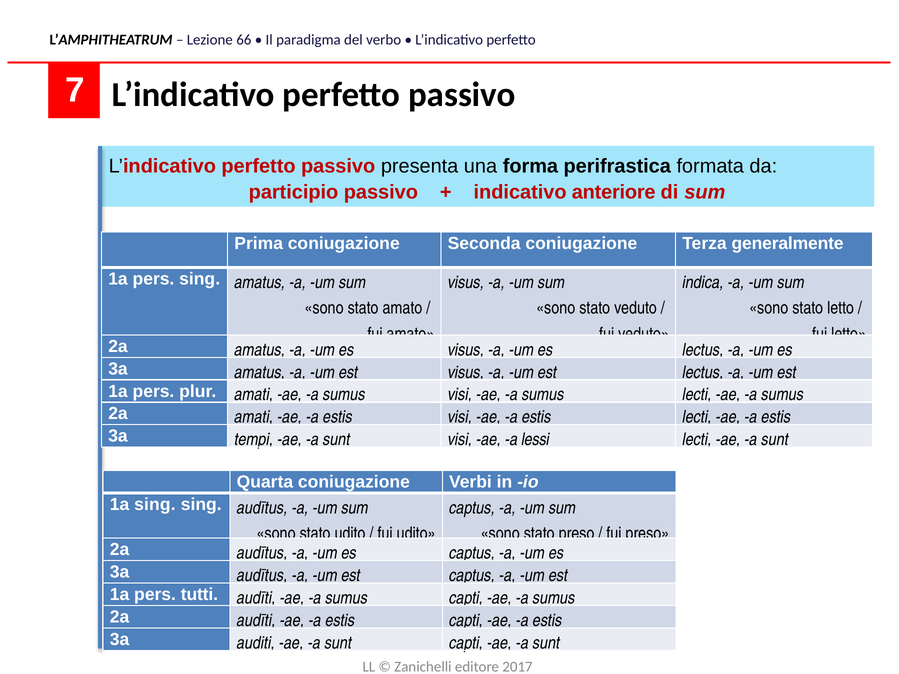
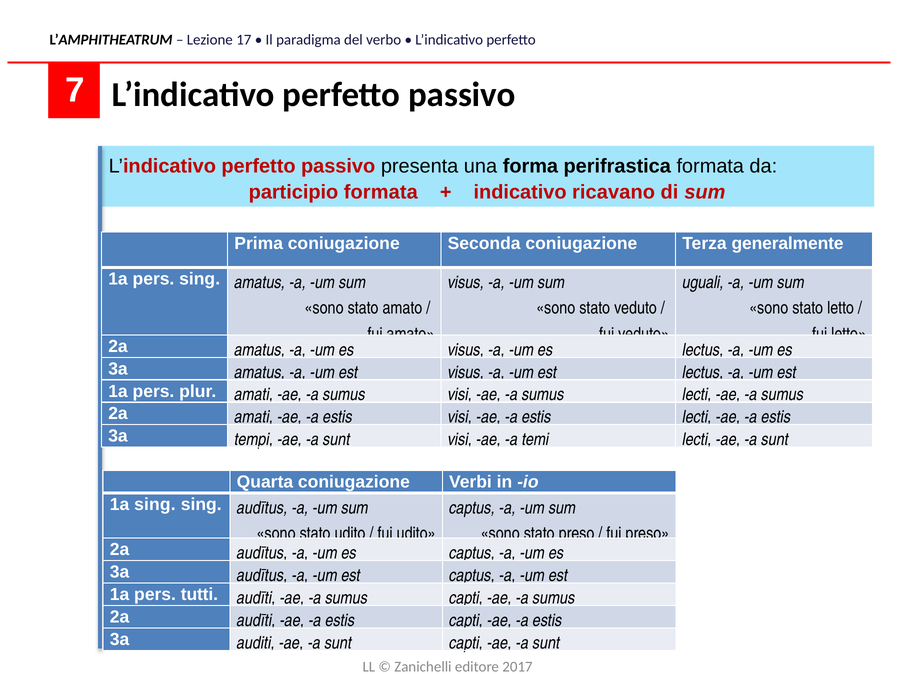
66: 66 -> 17
participio passivo: passivo -> formata
anteriore: anteriore -> ricavano
indica: indica -> uguali
lessi: lessi -> temi
